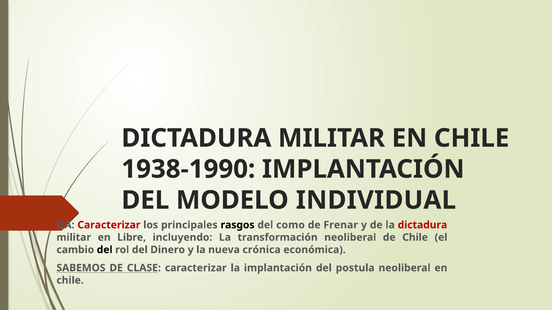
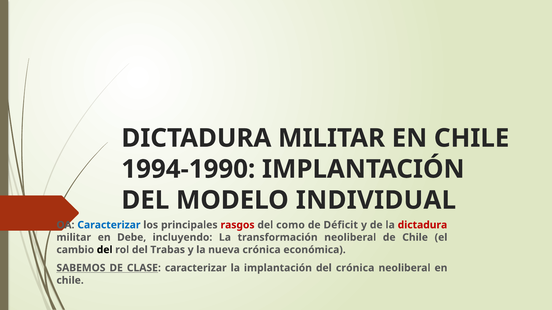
1938-1990: 1938-1990 -> 1994-1990
Caracterizar at (109, 225) colour: red -> blue
rasgos colour: black -> red
Frenar: Frenar -> Déficit
Libre: Libre -> Debe
Dinero: Dinero -> Trabas
del postula: postula -> crónica
